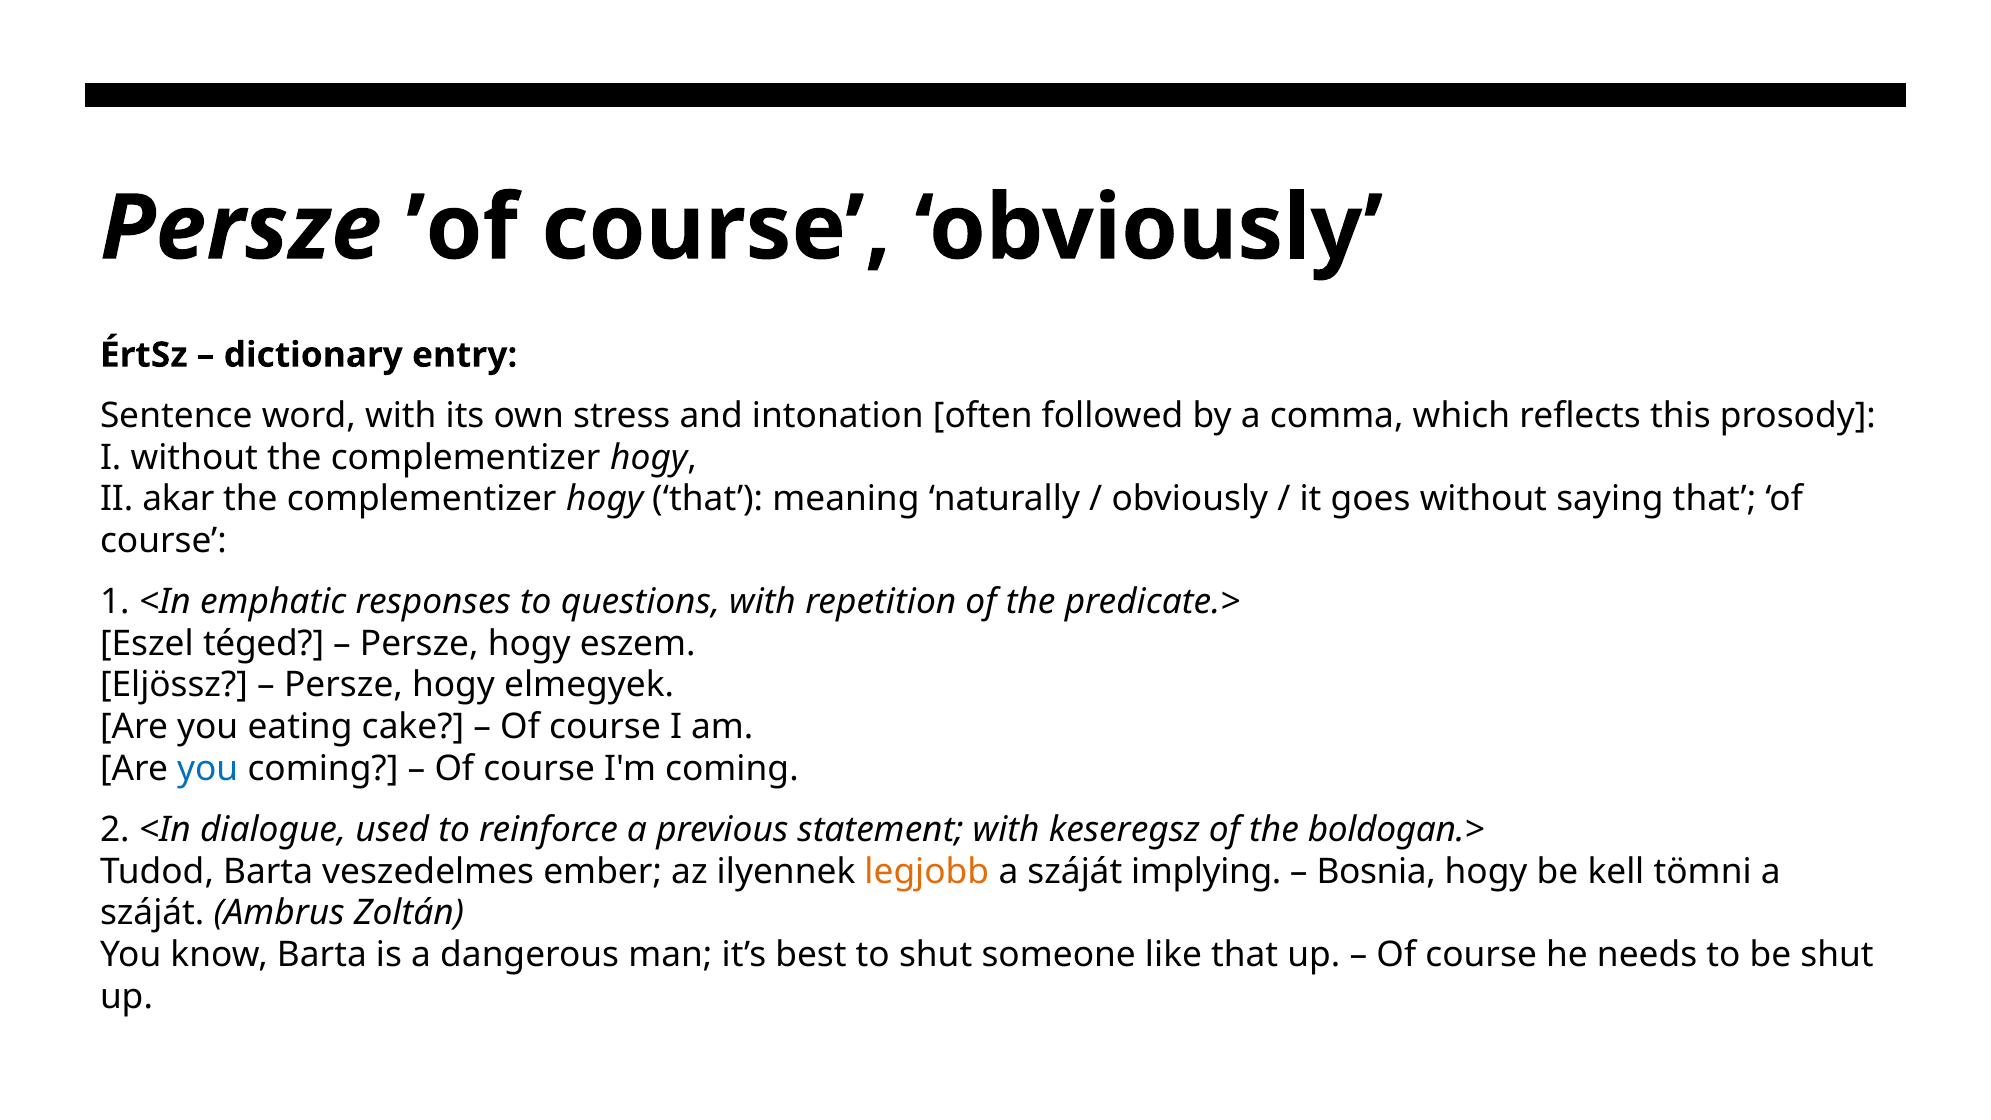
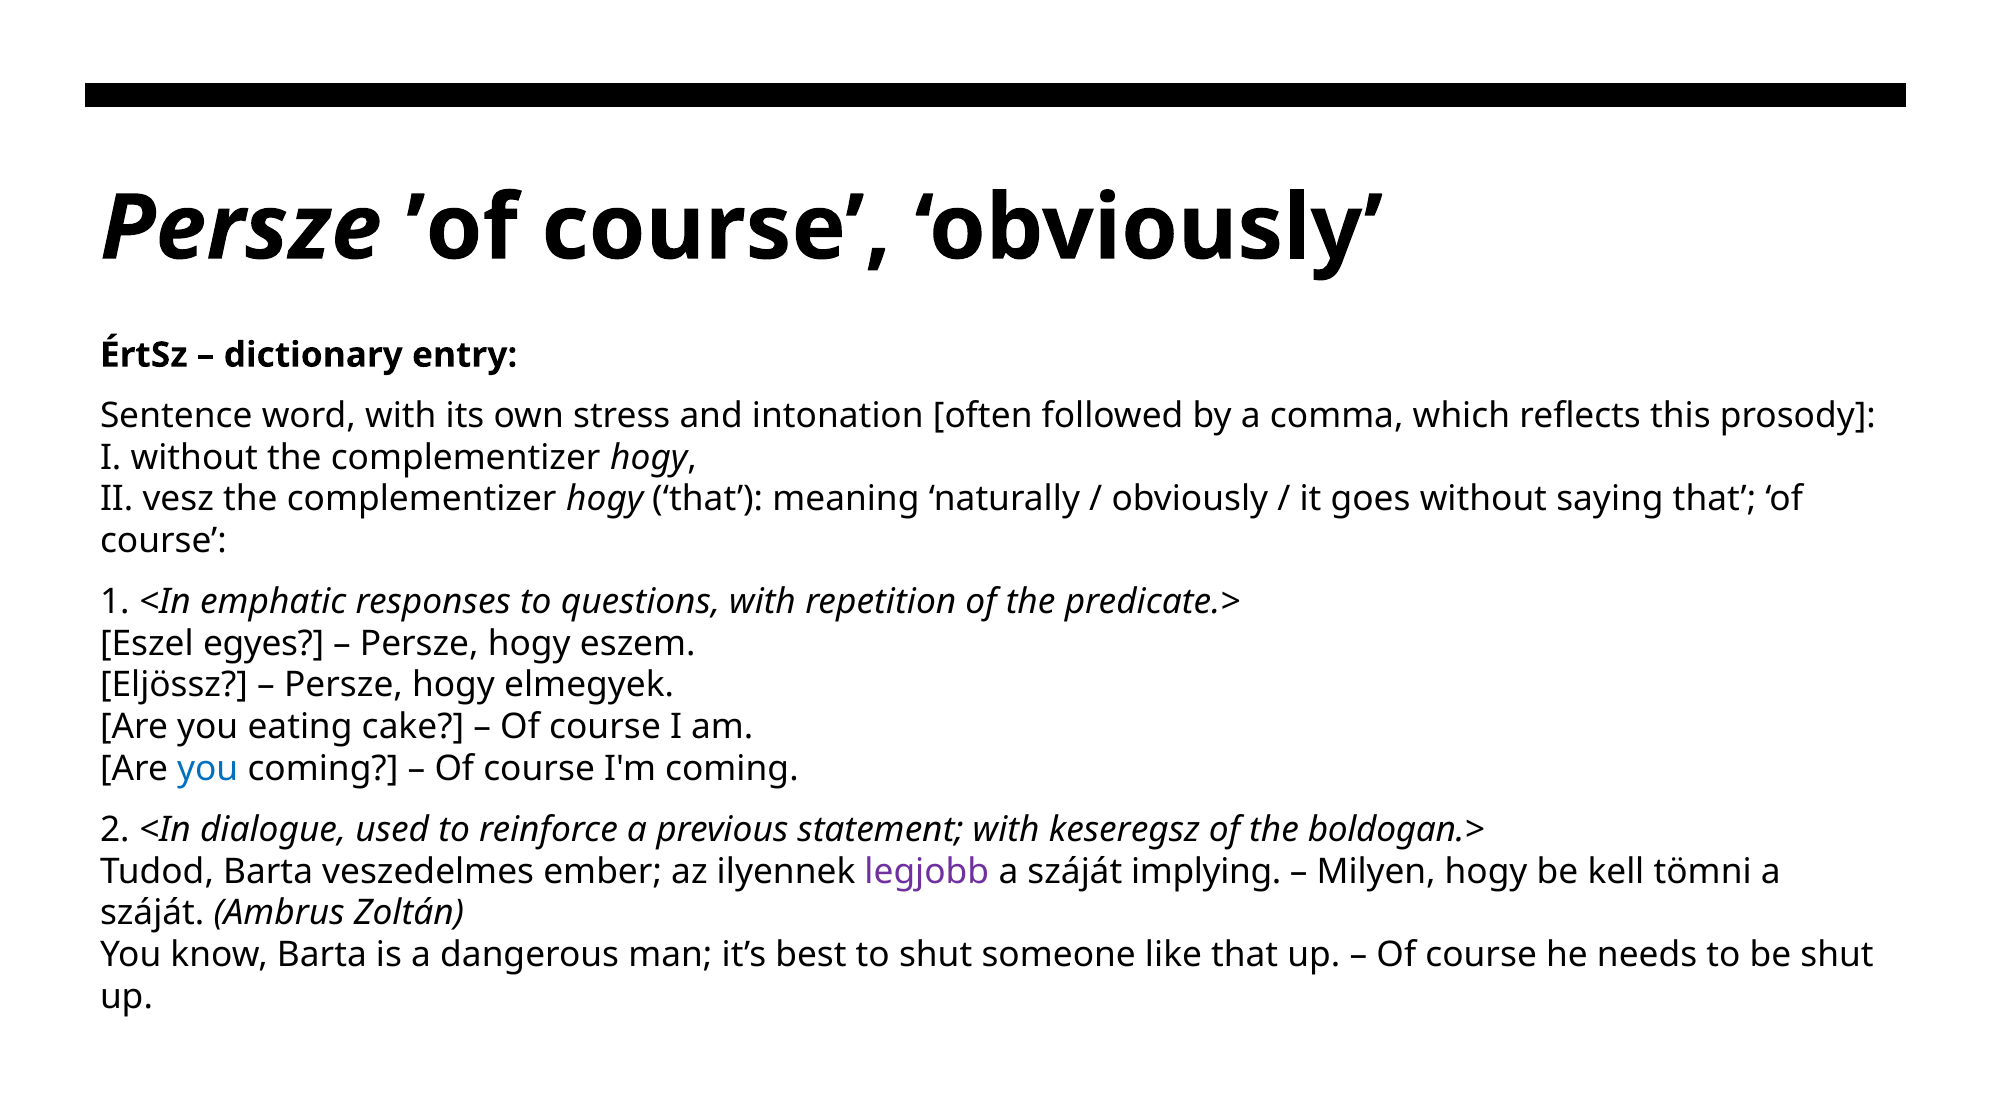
akar: akar -> vesz
téged: téged -> egyes
legjobb colour: orange -> purple
Bosnia: Bosnia -> Milyen
